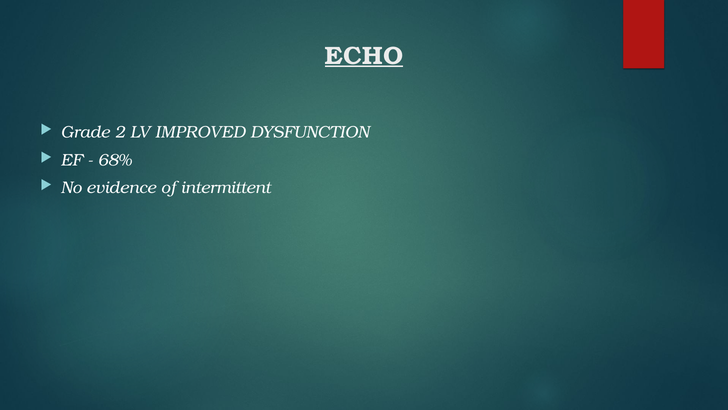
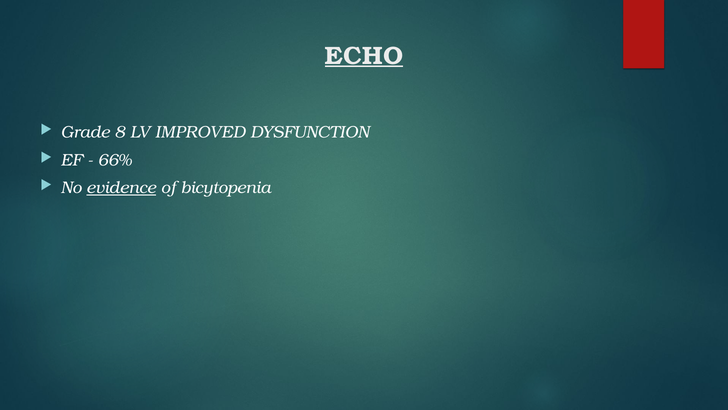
2: 2 -> 8
68%: 68% -> 66%
evidence underline: none -> present
intermittent: intermittent -> bicytopenia
